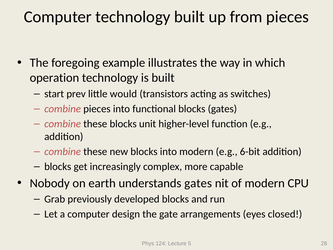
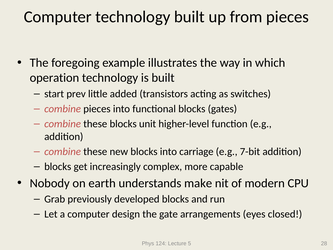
would: would -> added
into modern: modern -> carriage
6-bit: 6-bit -> 7-bit
understands gates: gates -> make
